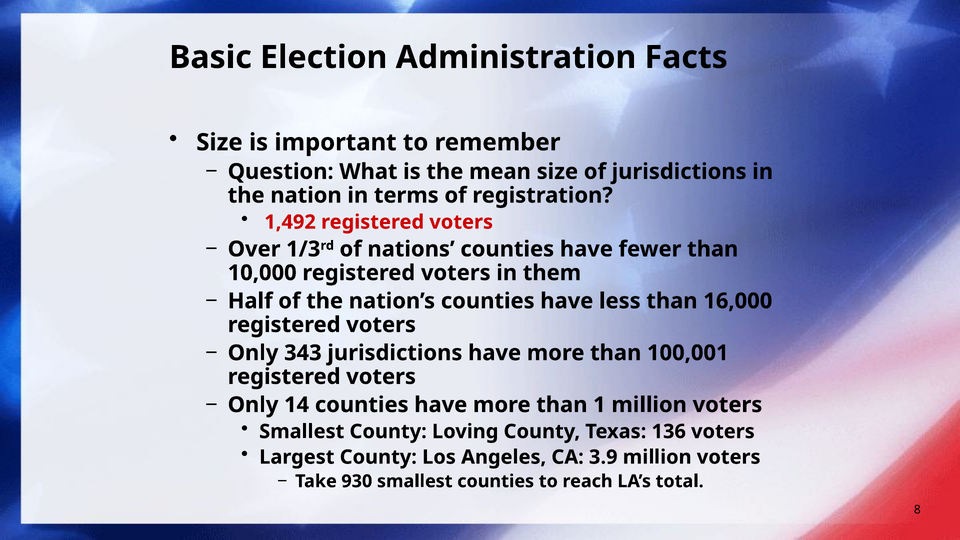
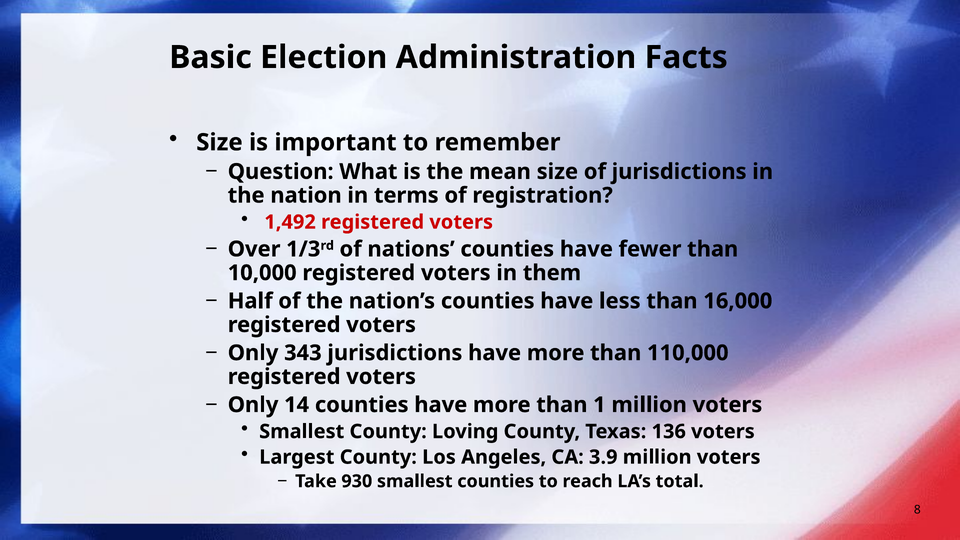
100,001: 100,001 -> 110,000
